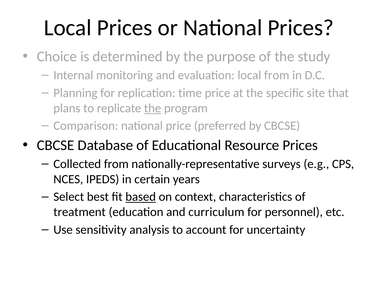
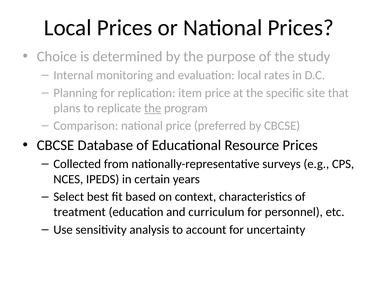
local from: from -> rates
time: time -> item
based underline: present -> none
